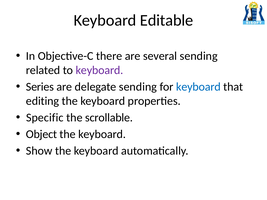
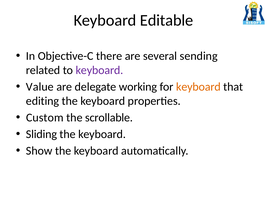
Series: Series -> Value
delegate sending: sending -> working
keyboard at (198, 87) colour: blue -> orange
Specific: Specific -> Custom
Object: Object -> Sliding
